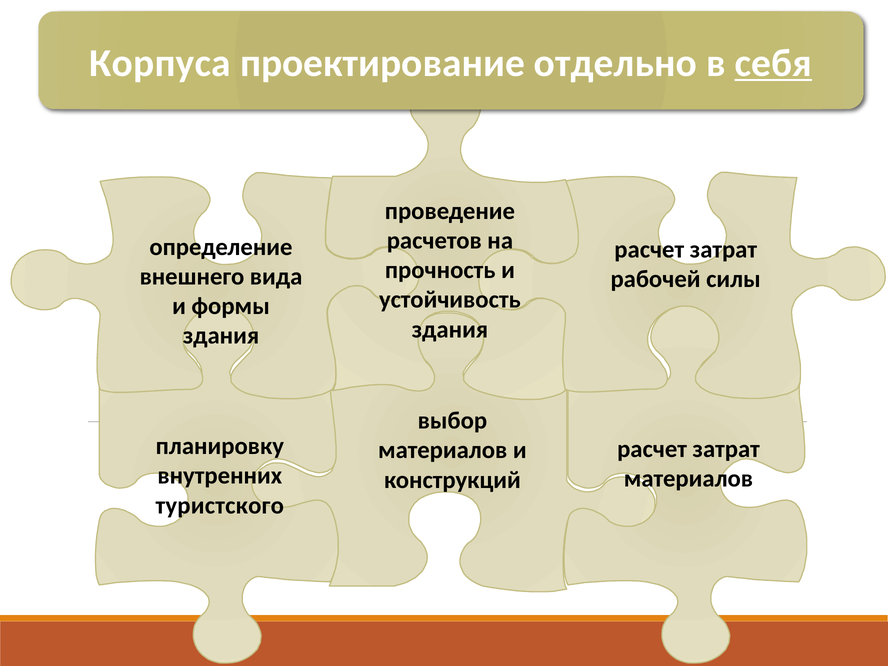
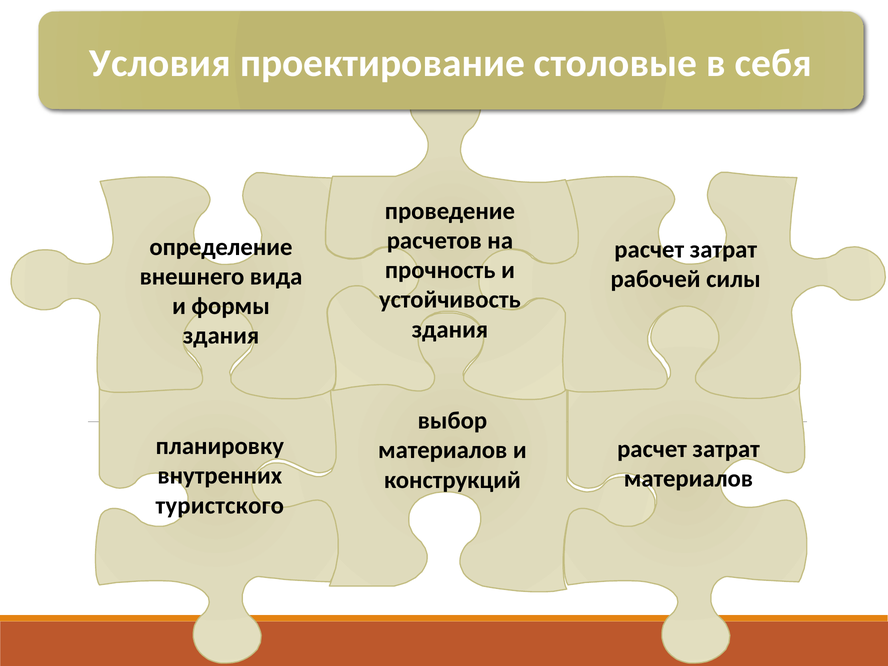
Корпуса: Корпуса -> Условия
отдельно: отдельно -> столовые
себя underline: present -> none
